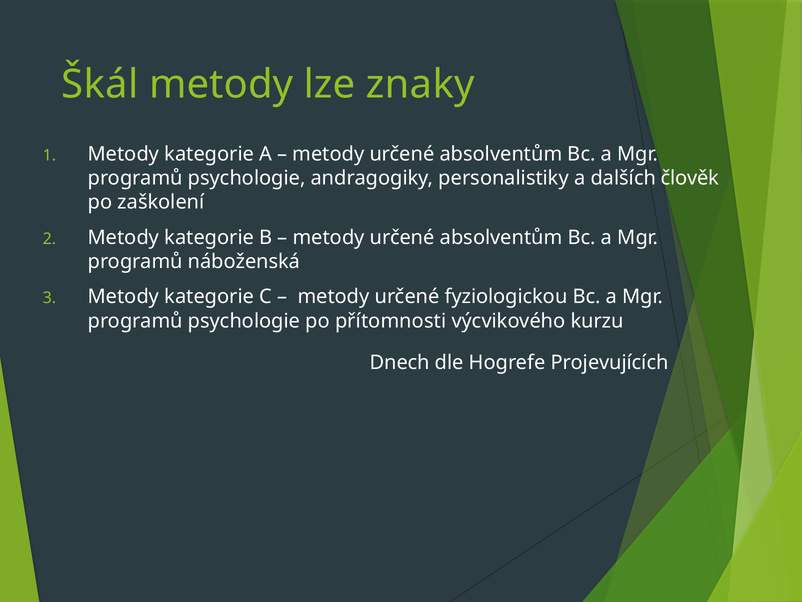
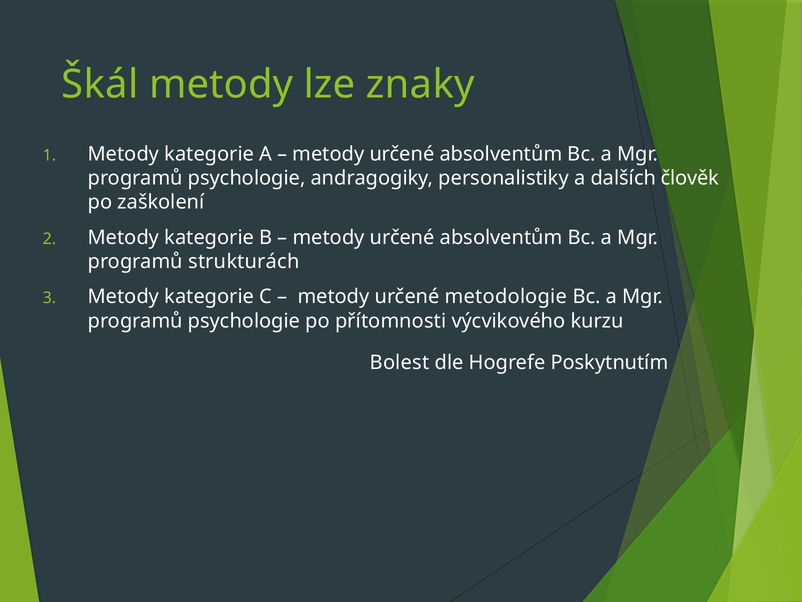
náboženská: náboženská -> strukturách
fyziologickou: fyziologickou -> metodologie
Dnech: Dnech -> Bolest
Projevujících: Projevujících -> Poskytnutím
